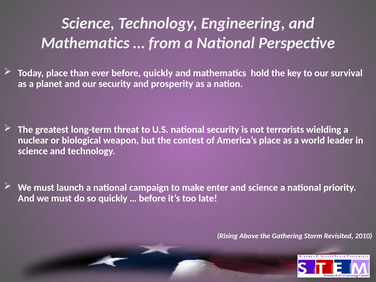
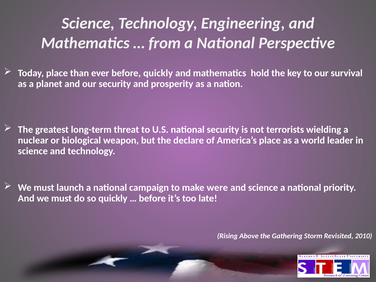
contest: contest -> declare
enter: enter -> were
